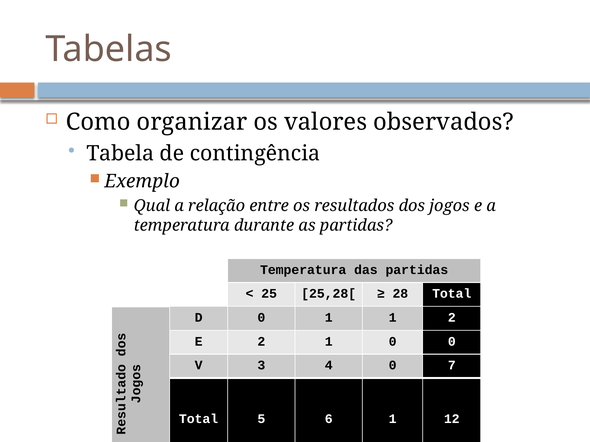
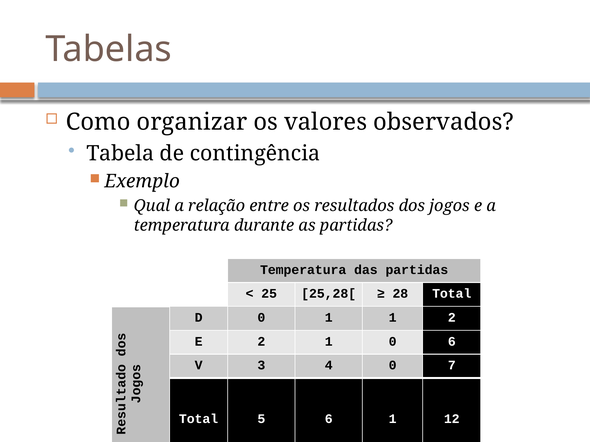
0 0: 0 -> 6
